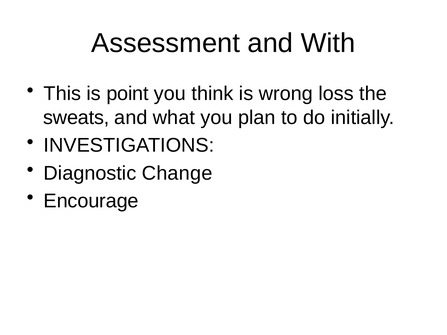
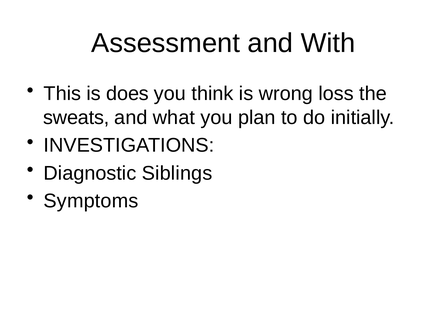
point: point -> does
Change: Change -> Siblings
Encourage: Encourage -> Symptoms
